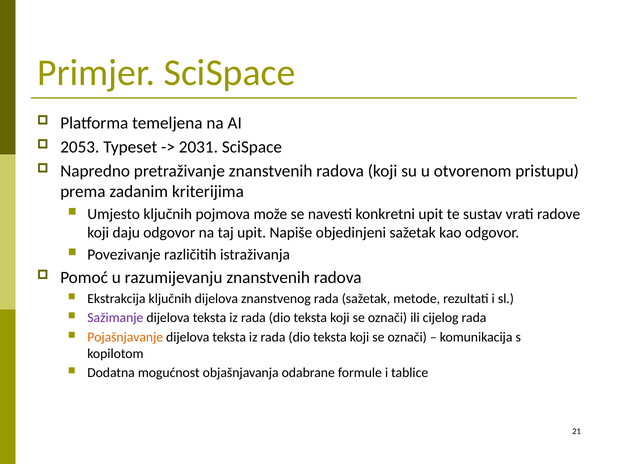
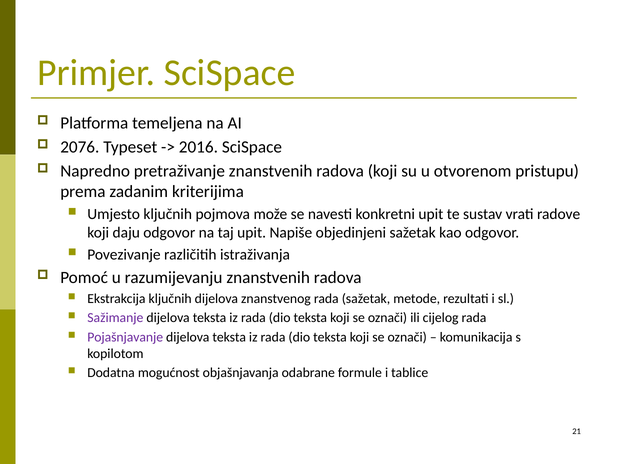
2053: 2053 -> 2076
2031: 2031 -> 2016
Pojašnjavanje colour: orange -> purple
